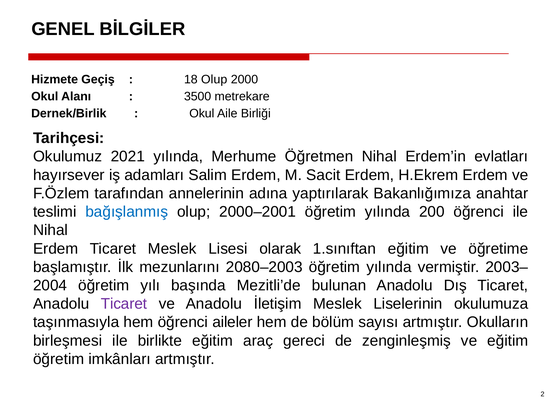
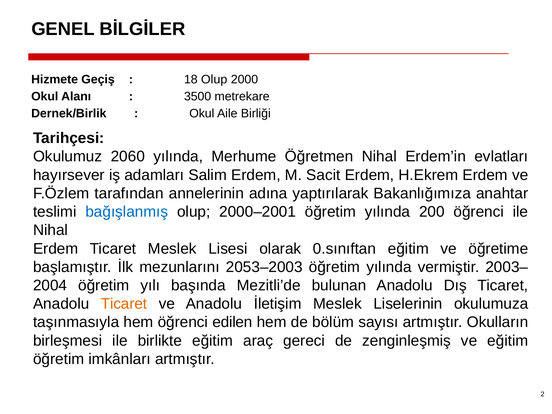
2021: 2021 -> 2060
1.sınıftan: 1.sınıftan -> 0.sınıftan
2080–2003: 2080–2003 -> 2053–2003
Ticaret at (124, 304) colour: purple -> orange
aileler: aileler -> edilen
